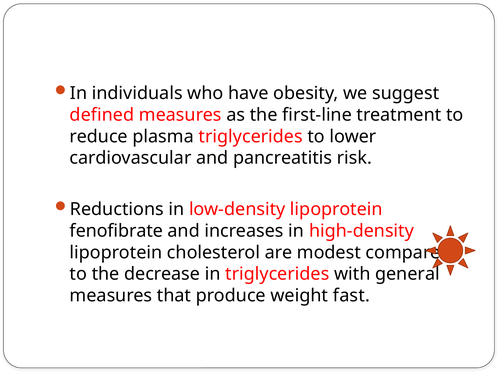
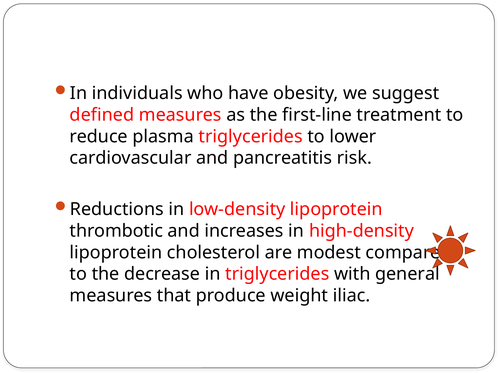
fenofibrate: fenofibrate -> thrombotic
fast: fast -> iliac
